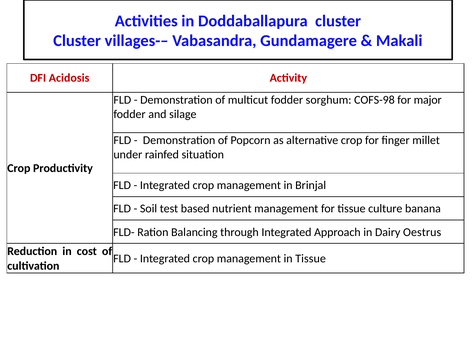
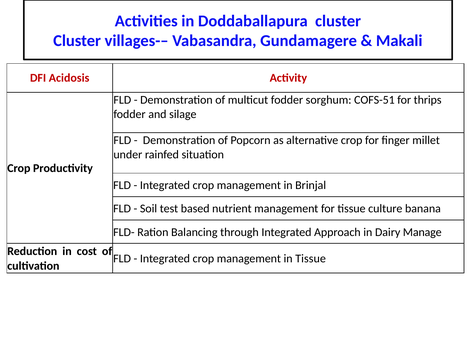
COFS-98: COFS-98 -> COFS-51
major: major -> thrips
Oestrus: Oestrus -> Manage
